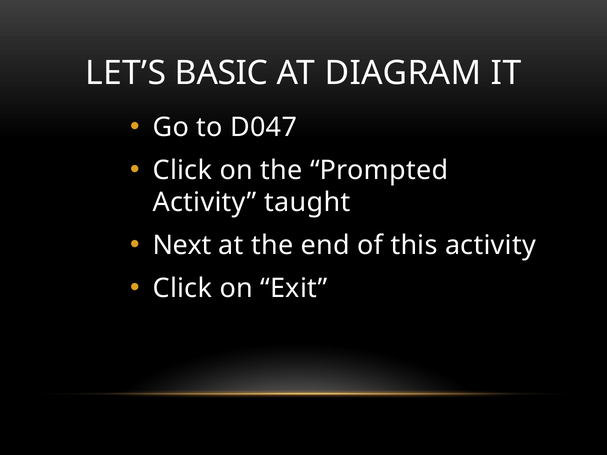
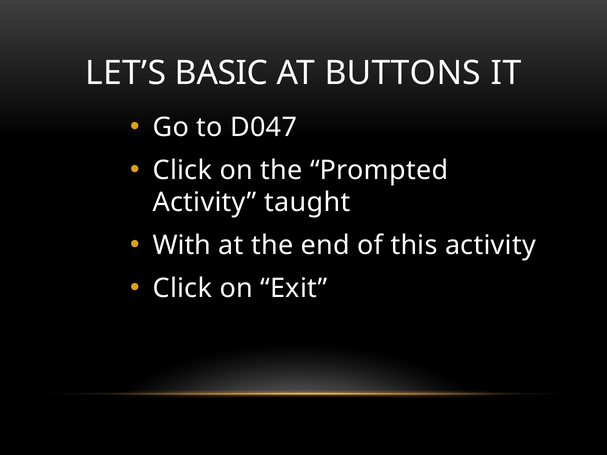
DIAGRAM: DIAGRAM -> BUTTONS
Next: Next -> With
